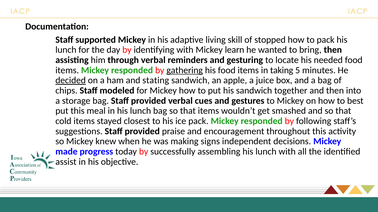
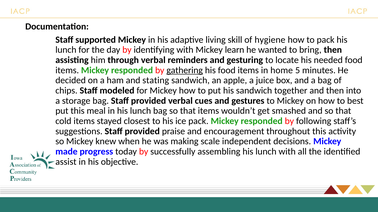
stopped: stopped -> hygiene
taking: taking -> home
decided underline: present -> none
signs: signs -> scale
